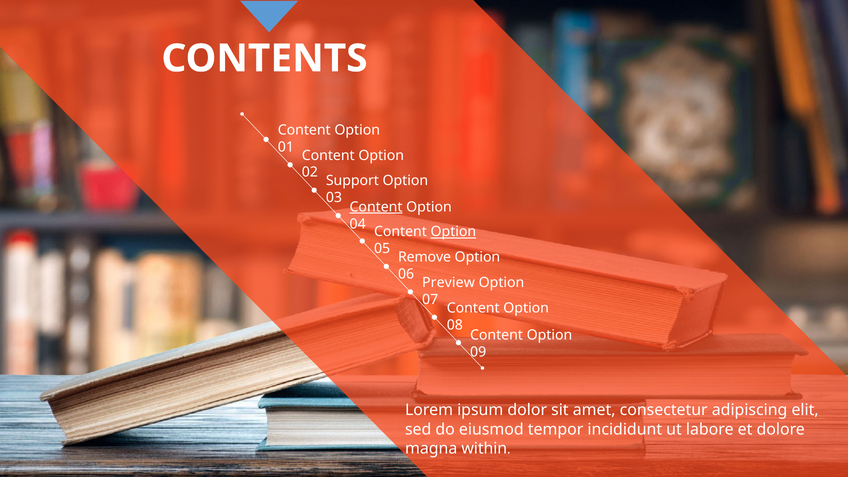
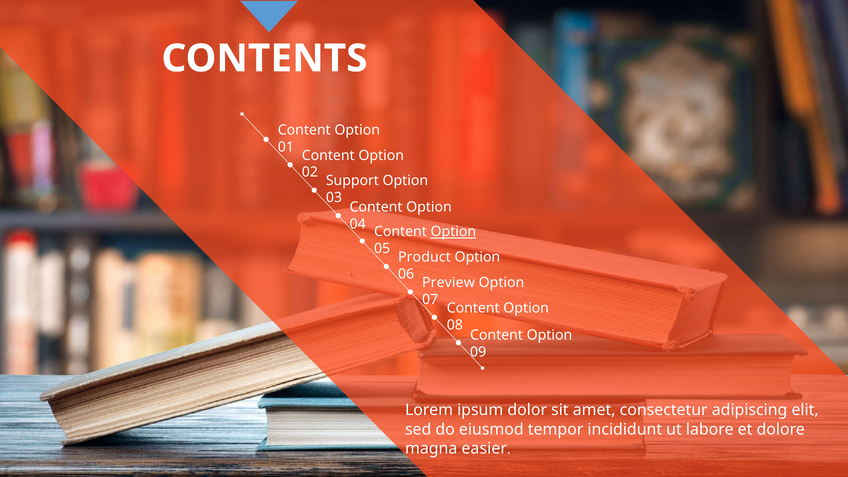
Content at (376, 207) underline: present -> none
Remove: Remove -> Product
within: within -> easier
